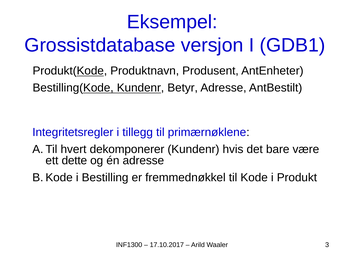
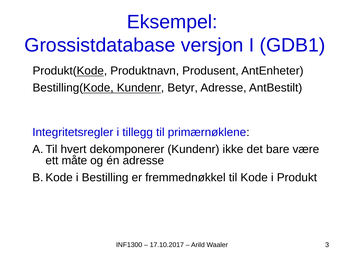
hvis: hvis -> ikke
dette: dette -> måte
